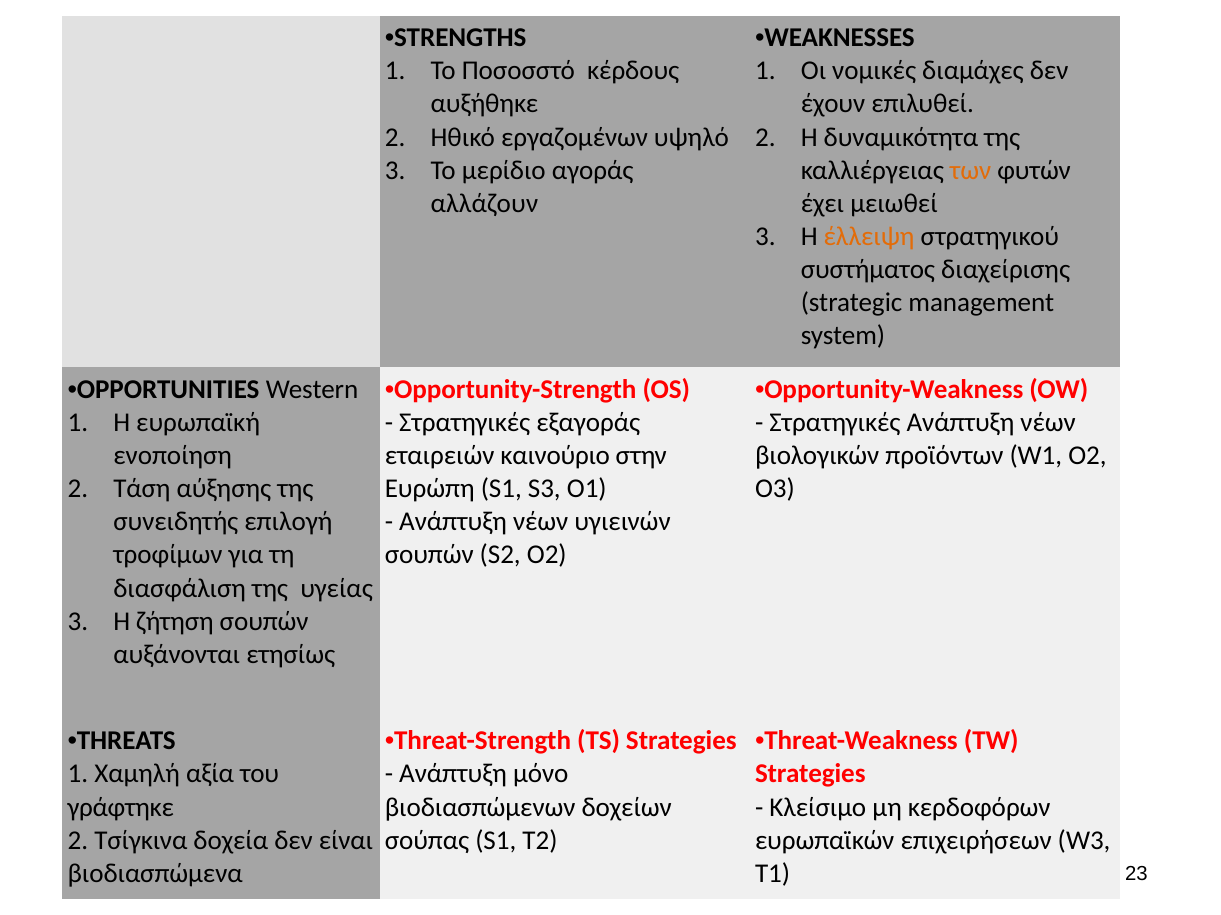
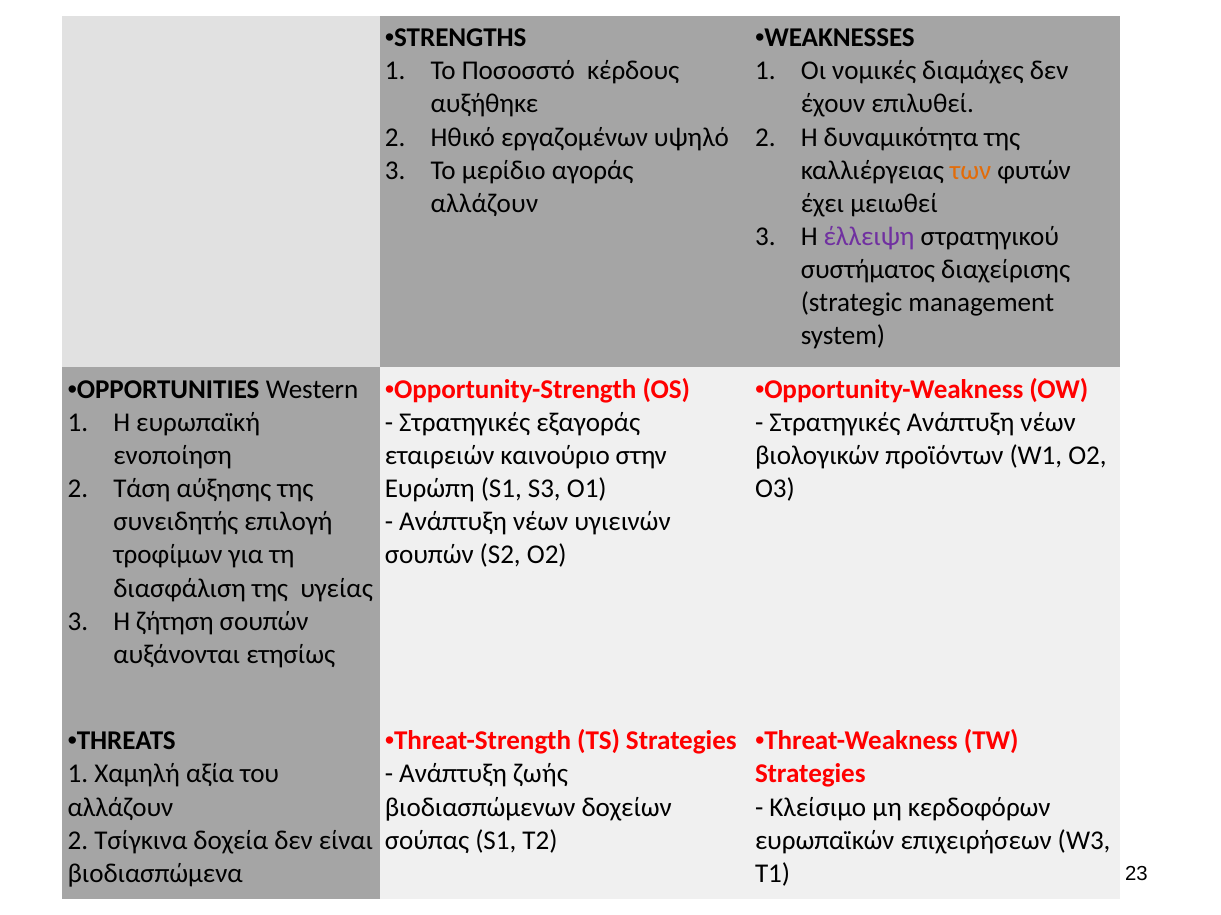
έλλειψη colour: orange -> purple
μόνο: μόνο -> ζωής
γράφτηκε at (121, 808): γράφτηκε -> αλλάζουν
